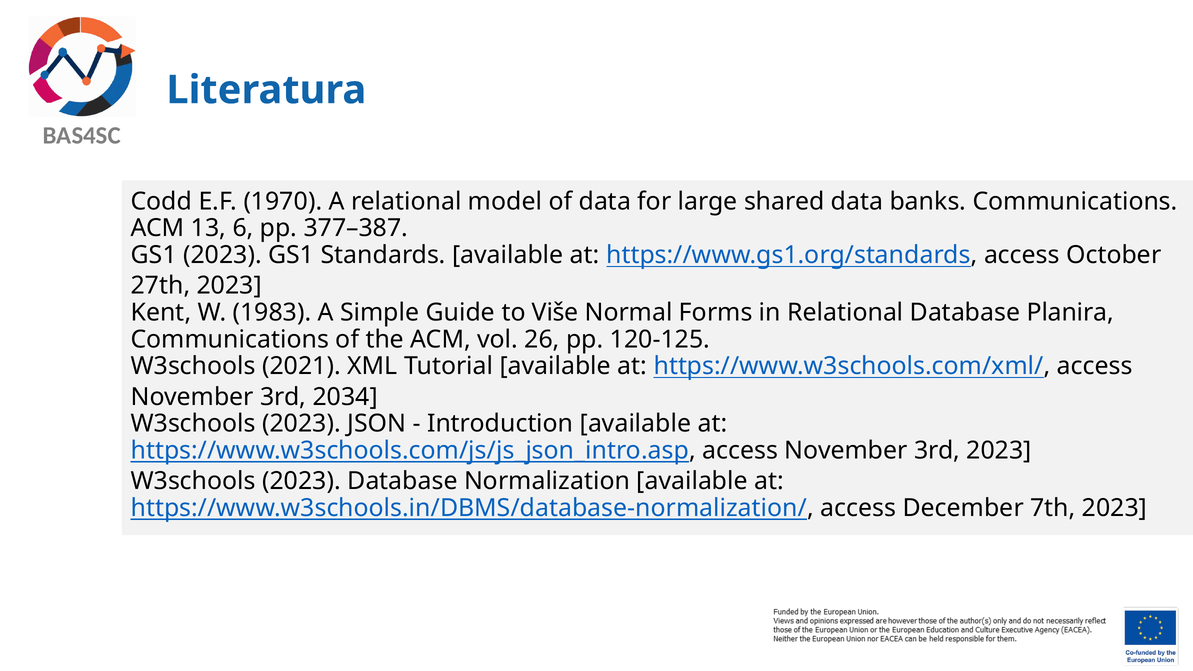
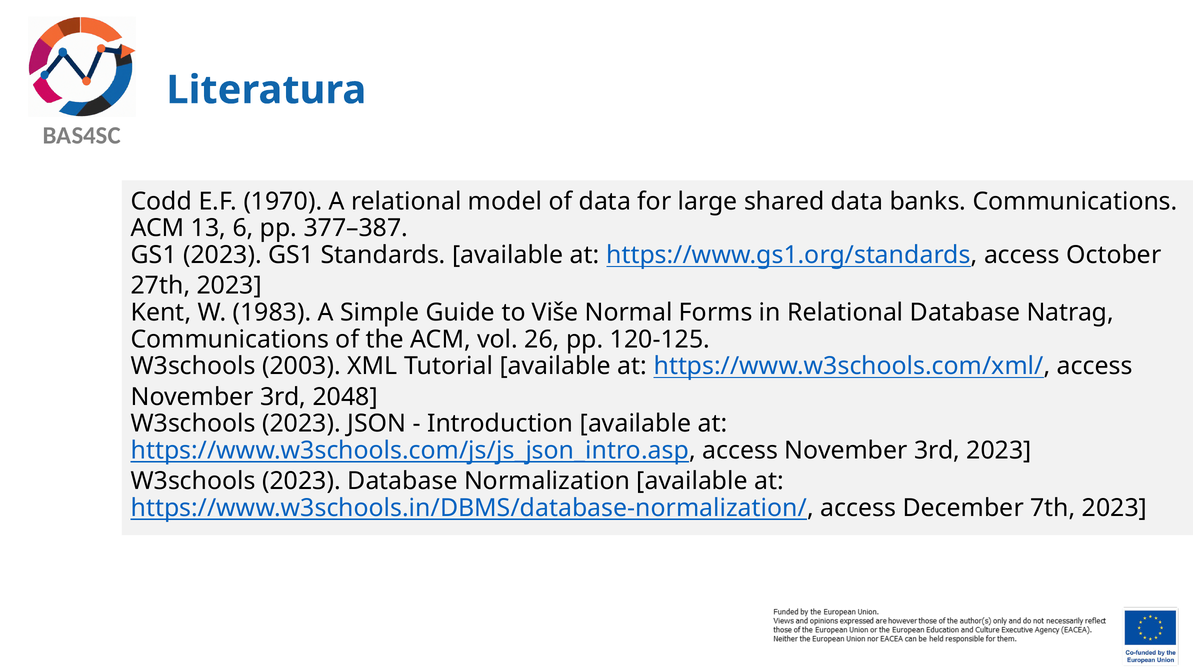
Planira: Planira -> Natrag
2021: 2021 -> 2003
2034: 2034 -> 2048
